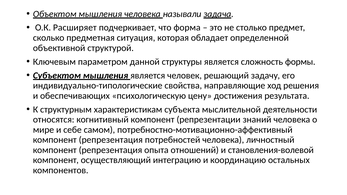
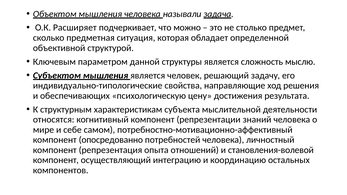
форма: форма -> можно
формы: формы -> мыслю
репрезентация at (111, 140): репрезентация -> опосредованно
